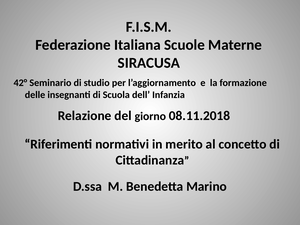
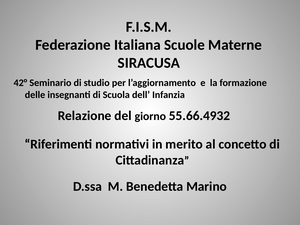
08.11.2018: 08.11.2018 -> 55.66.4932
